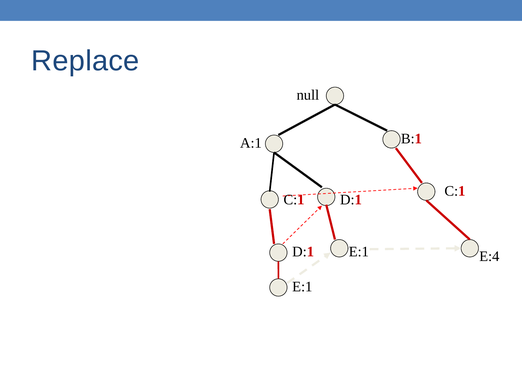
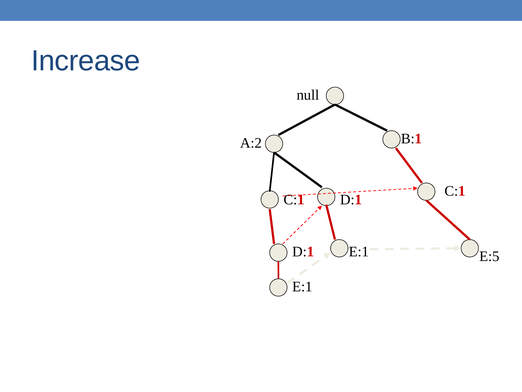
Replace: Replace -> Increase
A:1: A:1 -> A:2
E:4: E:4 -> E:5
